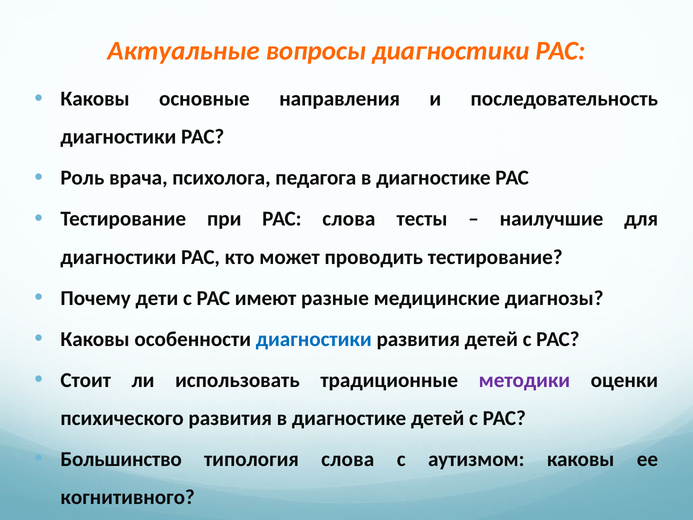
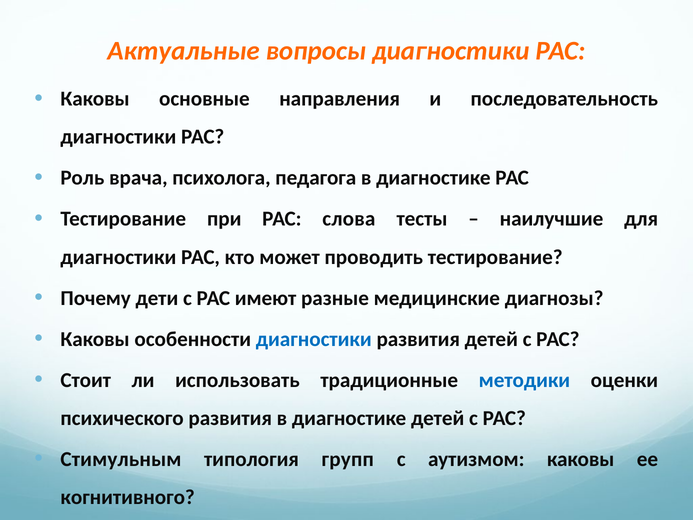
методики colour: purple -> blue
Большинство: Большинство -> Стимульным
типология слова: слова -> групп
